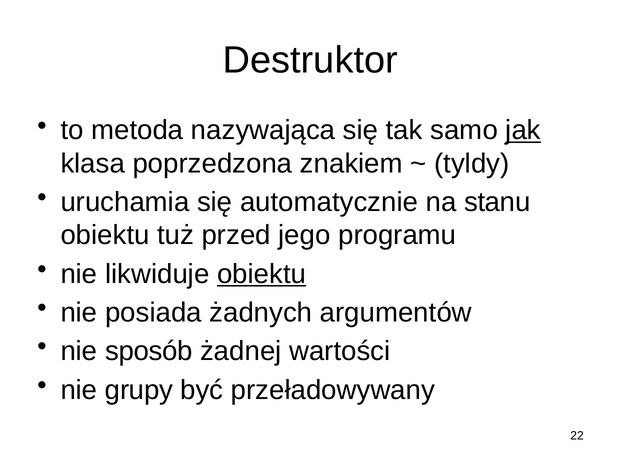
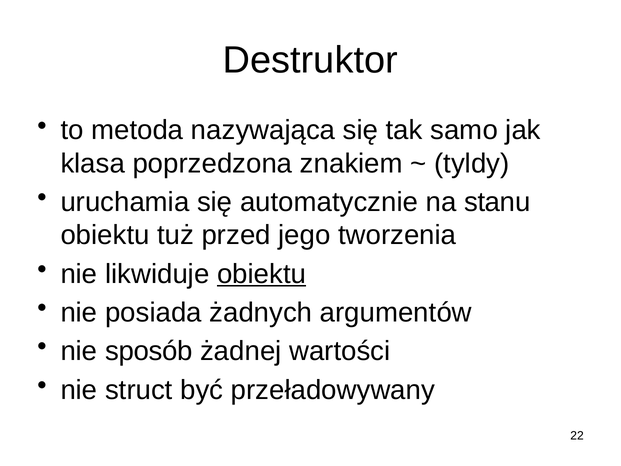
jak underline: present -> none
programu: programu -> tworzenia
grupy: grupy -> struct
